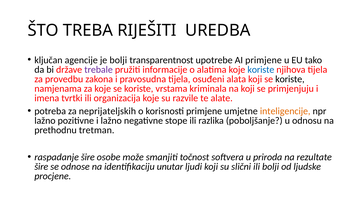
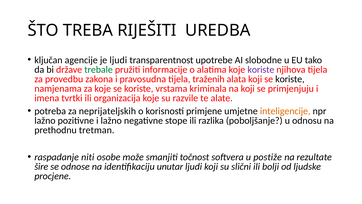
je bolji: bolji -> ljudi
AI primjene: primjene -> slobodne
trebale colour: purple -> green
koriste at (261, 69) colour: blue -> purple
osuđeni: osuđeni -> traženih
raspadanje šire: šire -> niti
priroda: priroda -> postiže
